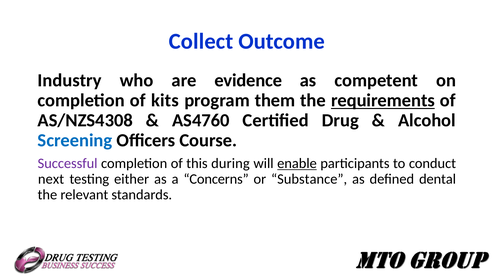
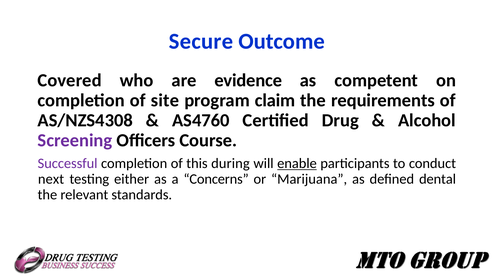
Collect: Collect -> Secure
Industry: Industry -> Covered
kits: kits -> site
them: them -> claim
requirements underline: present -> none
Screening colour: blue -> purple
Substance: Substance -> Marijuana
